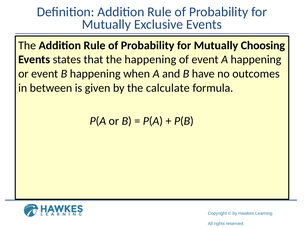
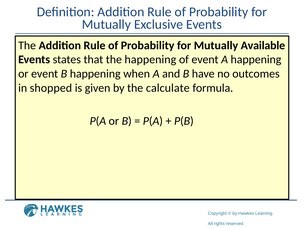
Choosing: Choosing -> Available
between: between -> shopped
